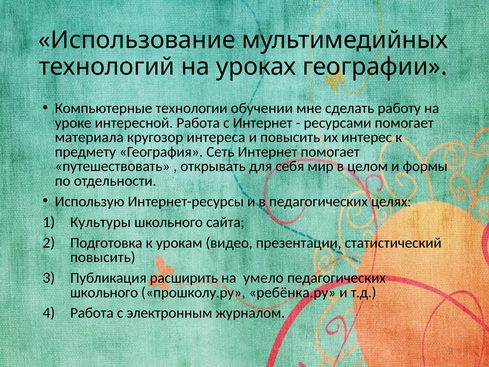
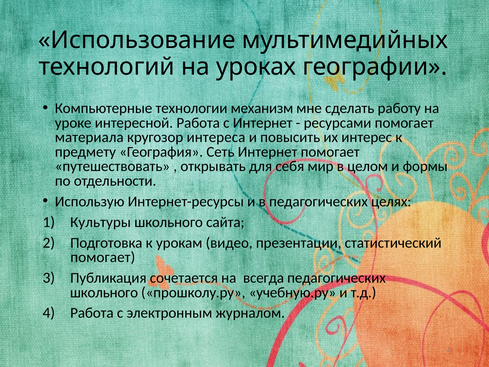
обучении: обучении -> механизм
повысить at (103, 257): повысить -> помогает
расширить: расширить -> сочетается
умело: умело -> всегда
ребёнка.ру: ребёнка.ру -> учебную.ру
